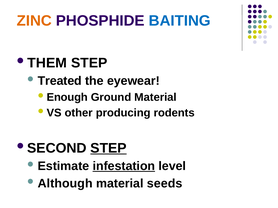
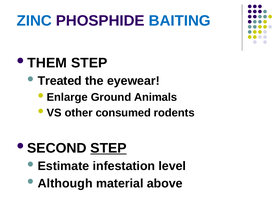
ZINC colour: orange -> blue
Enough: Enough -> Enlarge
Ground Material: Material -> Animals
producing: producing -> consumed
infestation underline: present -> none
seeds: seeds -> above
